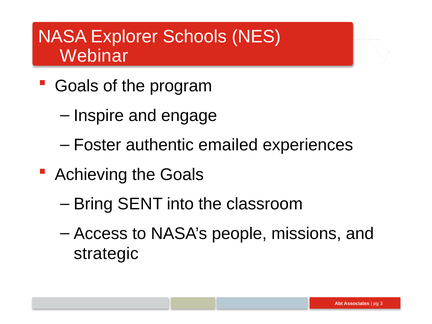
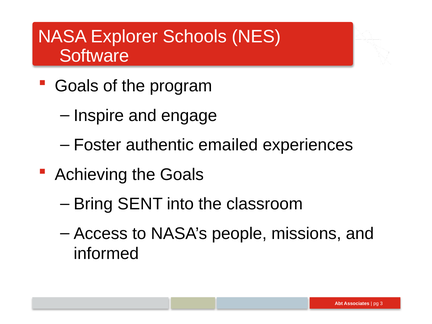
Webinar: Webinar -> Software
strategic: strategic -> informed
